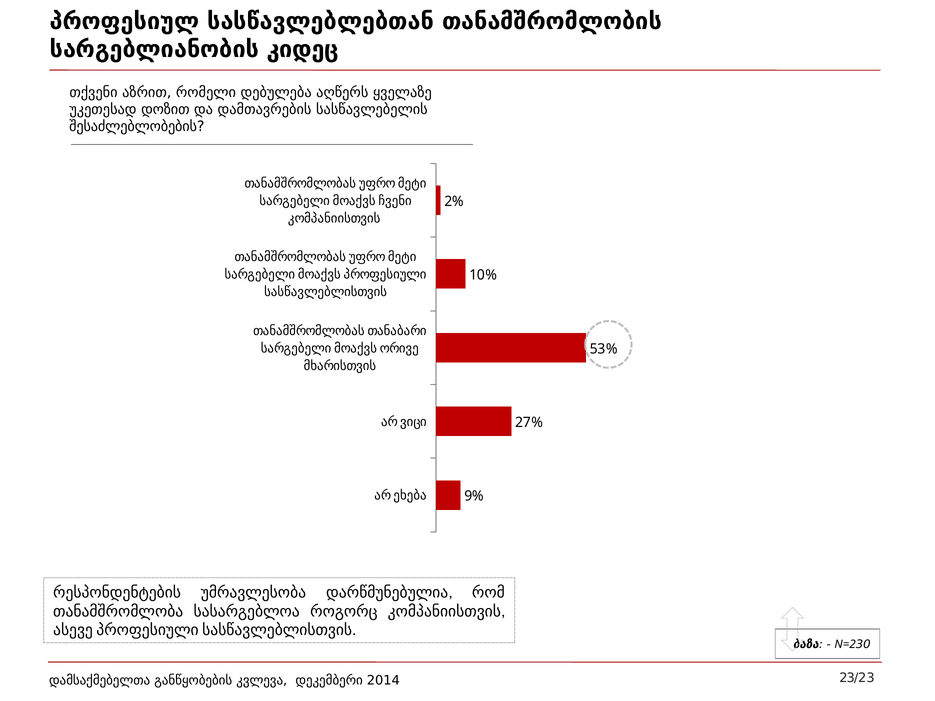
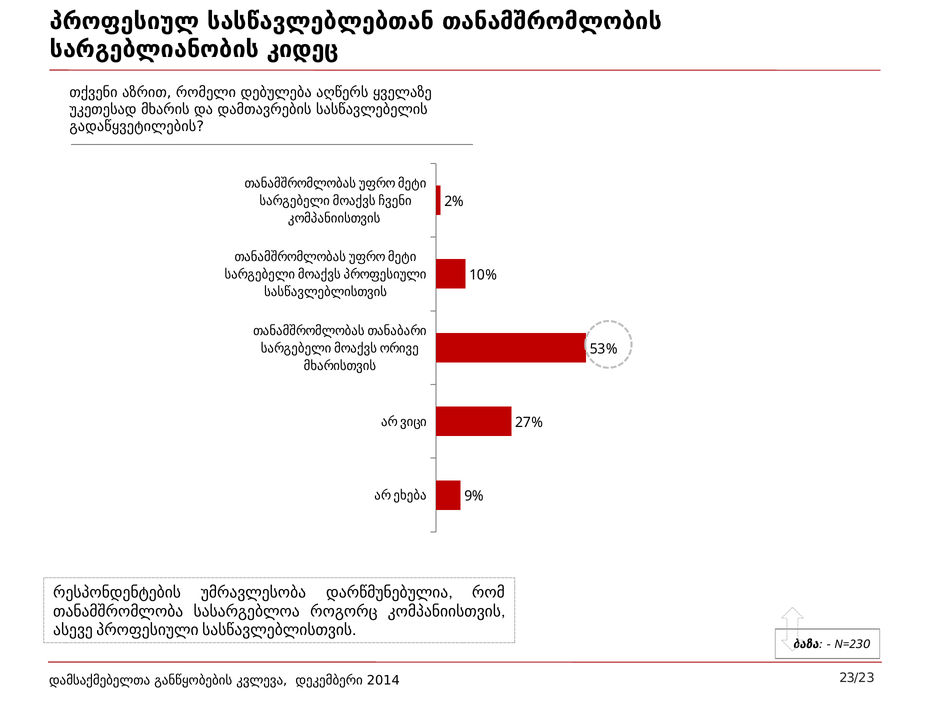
დოზით: დოზით -> მხარის
შესაძლებლობების: შესაძლებლობების -> გადაწყვეტილების
